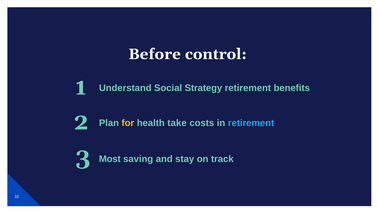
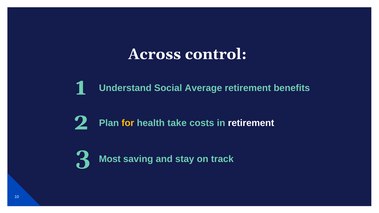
Before: Before -> Across
Strategy: Strategy -> Average
retirement at (251, 123) colour: light blue -> white
